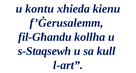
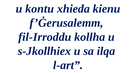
fil-Għandu: fil-Għandu -> fil-Irroddu
s-Staqsewh: s-Staqsewh -> s-Jkollhiex
kull: kull -> ilqa
